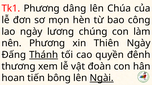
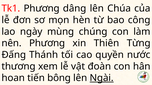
lương: lương -> mùng
Thiên Ngày: Ngày -> Từng
Thánh underline: present -> none
đênh: đênh -> nước
